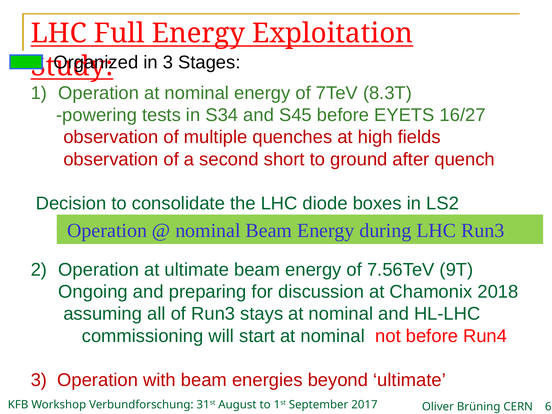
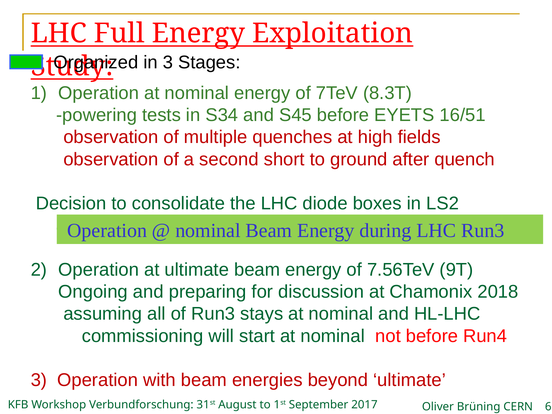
16/27: 16/27 -> 16/51
